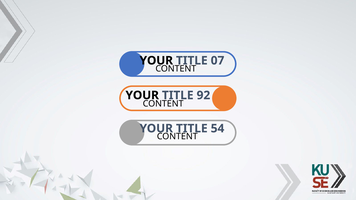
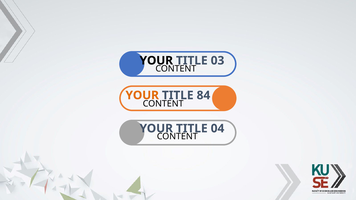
07: 07 -> 03
YOUR at (142, 95) colour: black -> orange
92: 92 -> 84
54: 54 -> 04
